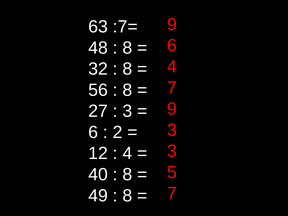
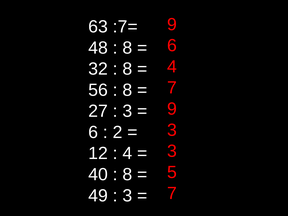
8 at (127, 196): 8 -> 3
